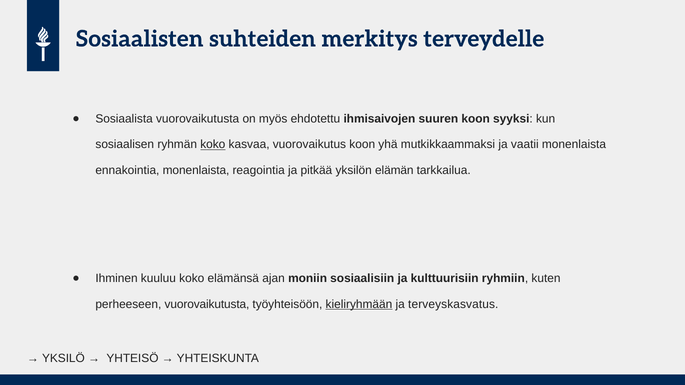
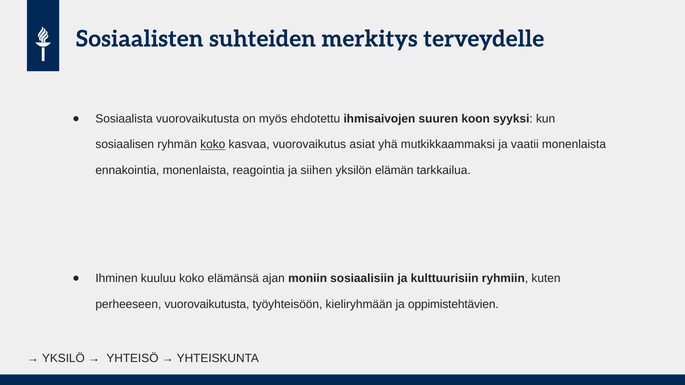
vuorovaikutus koon: koon -> asiat
pitkää: pitkää -> siihen
kieliryhmään underline: present -> none
terveyskasvatus: terveyskasvatus -> oppimistehtävien
